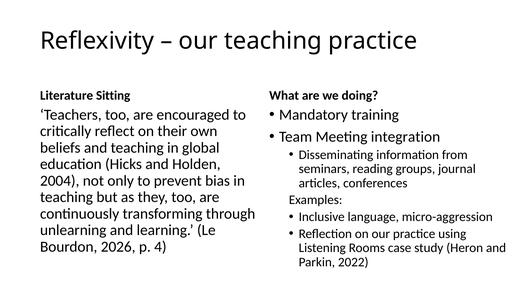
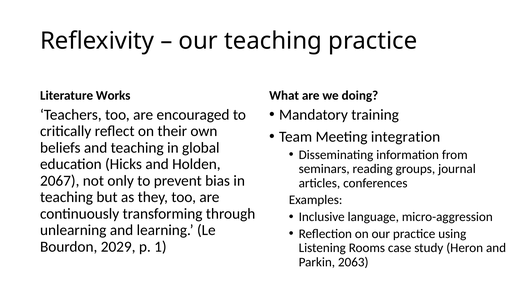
Sitting: Sitting -> Works
2004: 2004 -> 2067
2026: 2026 -> 2029
4: 4 -> 1
2022: 2022 -> 2063
